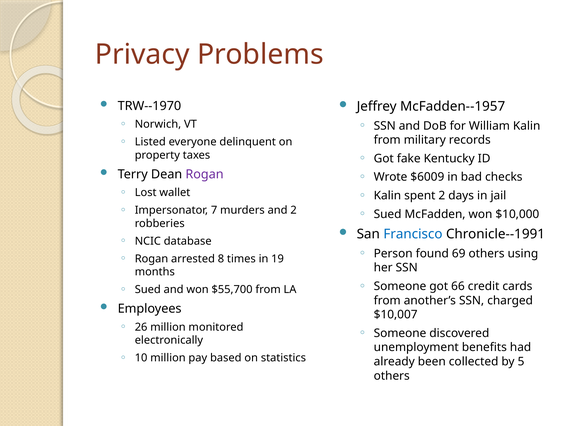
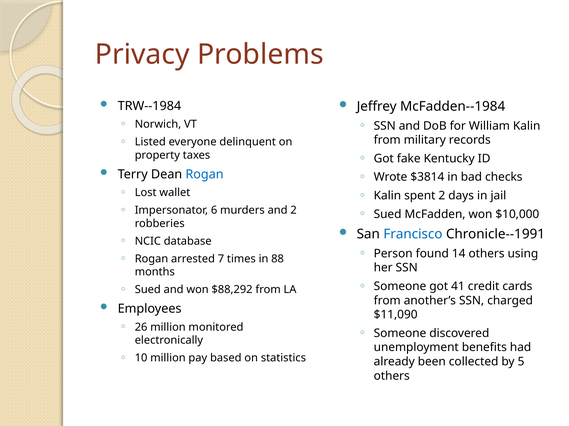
TRW--1970: TRW--1970 -> TRW--1984
McFadden--1957: McFadden--1957 -> McFadden--1984
Rogan at (204, 175) colour: purple -> blue
$6009: $6009 -> $3814
7: 7 -> 6
69: 69 -> 14
8: 8 -> 7
19: 19 -> 88
66: 66 -> 41
$55,700: $55,700 -> $88,292
$10,007: $10,007 -> $11,090
